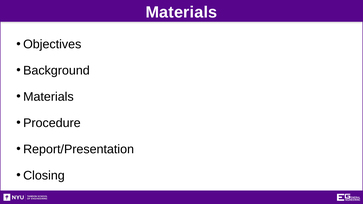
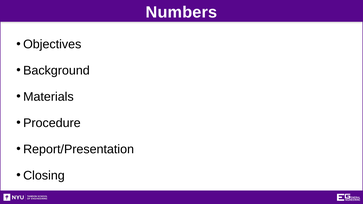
Materials at (181, 12): Materials -> Numbers
